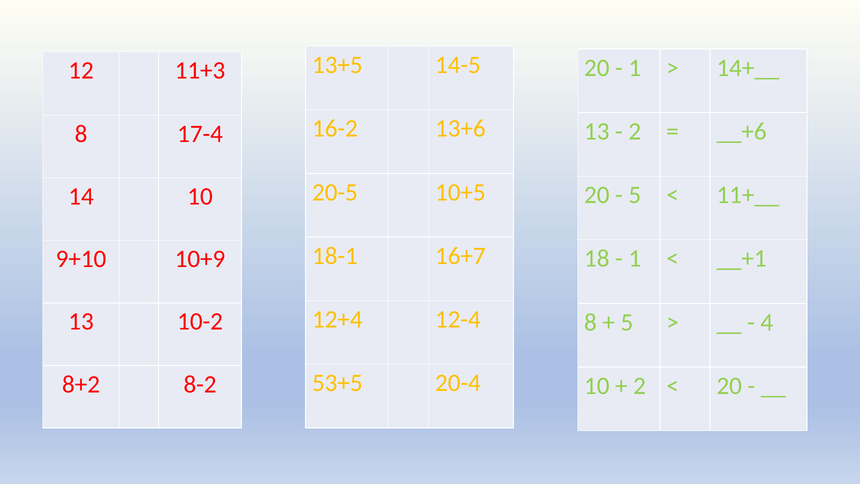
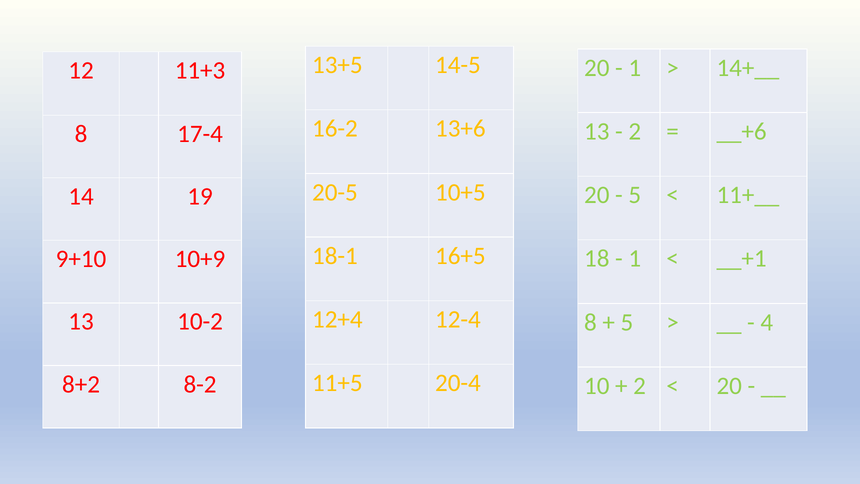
14 10: 10 -> 19
16+7: 16+7 -> 16+5
53+5: 53+5 -> 11+5
